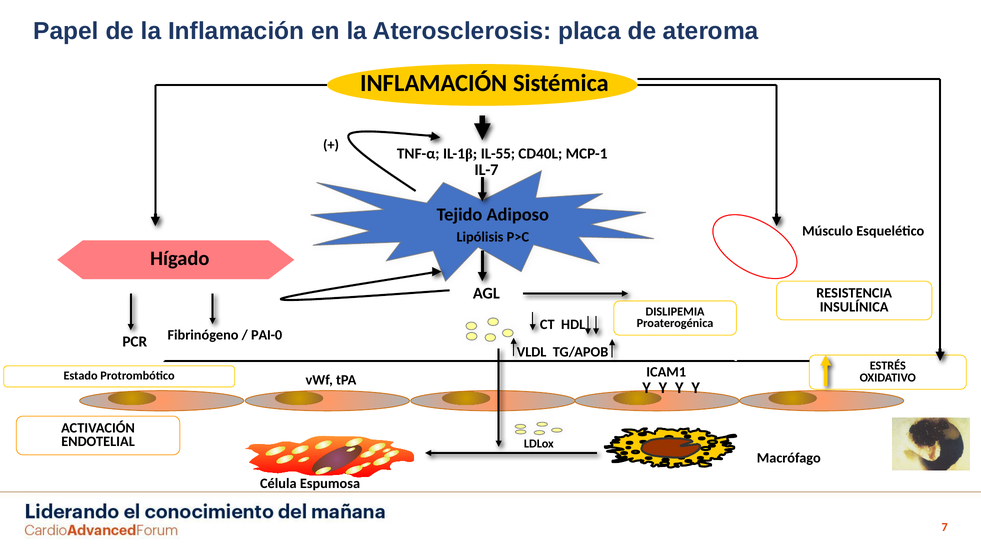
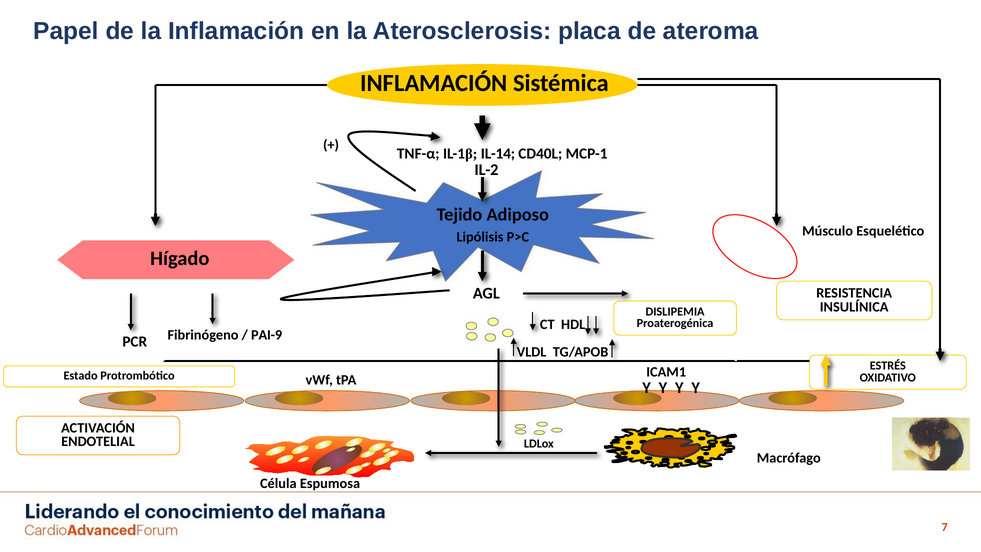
IL-55: IL-55 -> IL-14
IL-7: IL-7 -> IL-2
PAI-0: PAI-0 -> PAI-9
